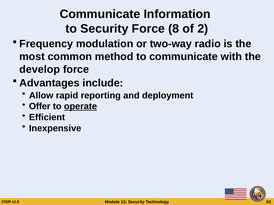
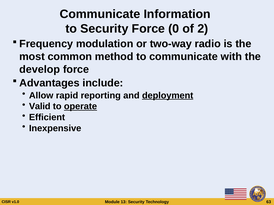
8: 8 -> 0
deployment underline: none -> present
Offer: Offer -> Valid
